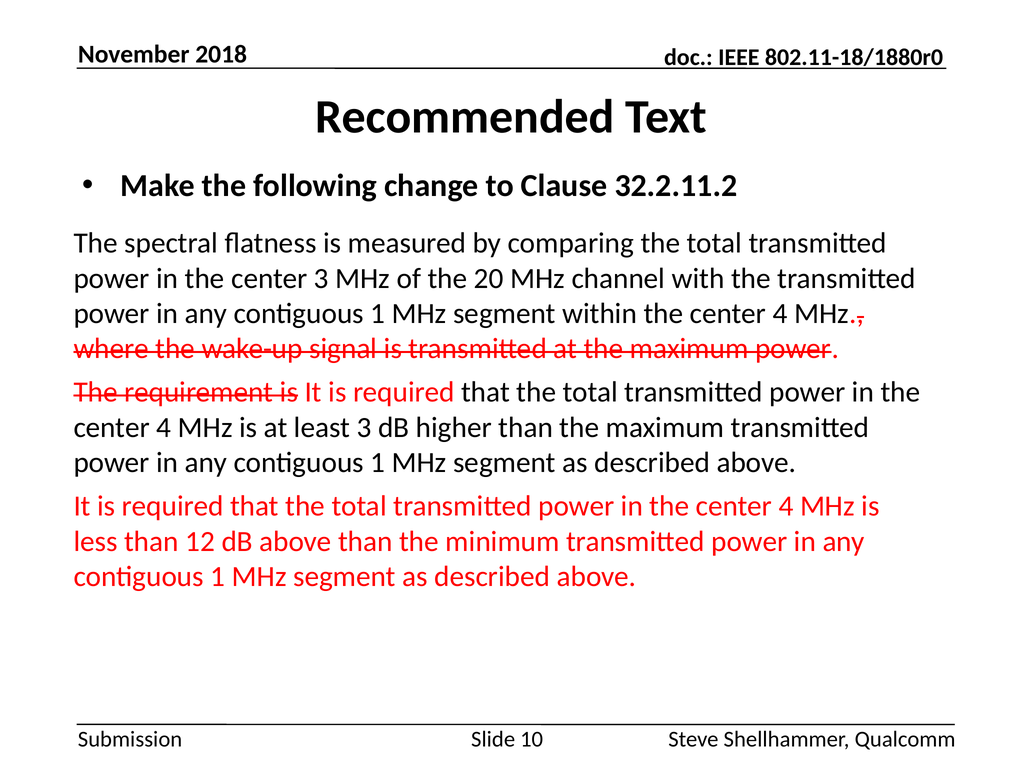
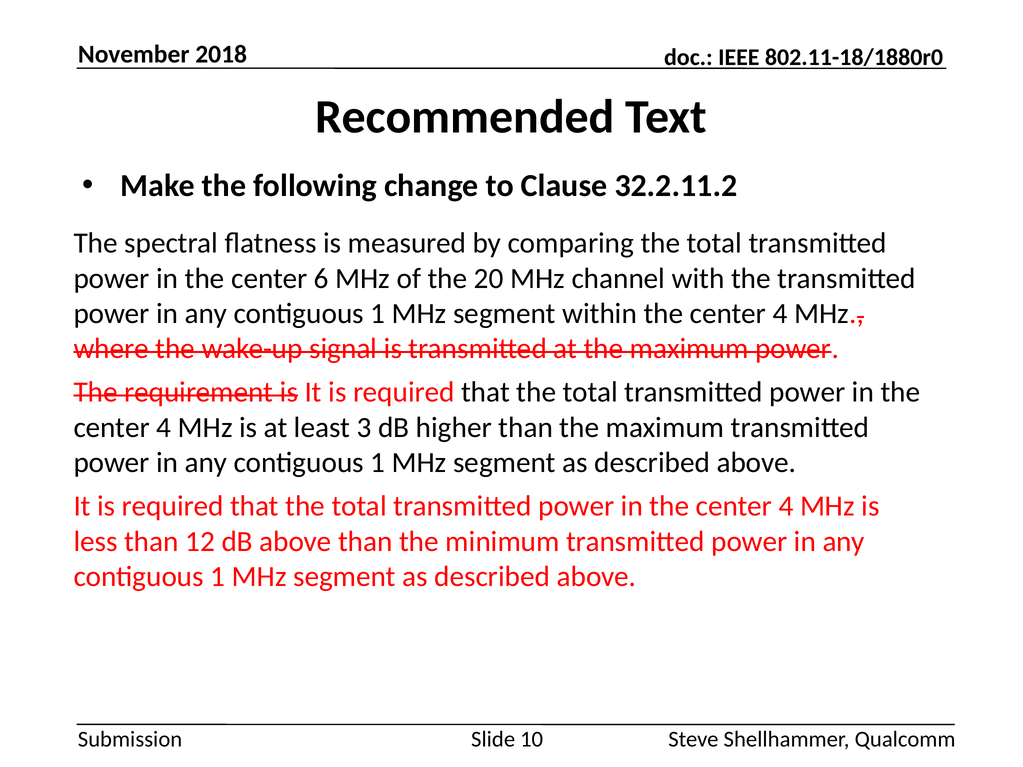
center 3: 3 -> 6
